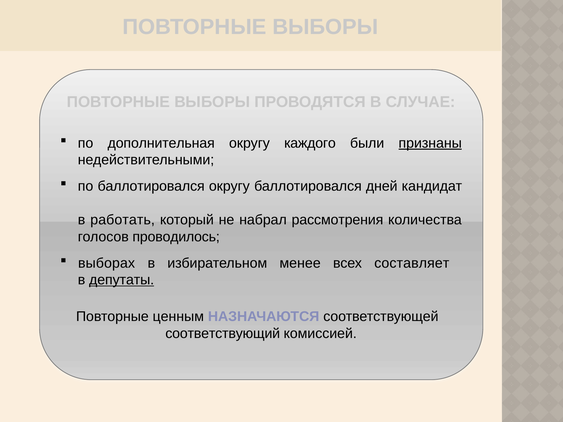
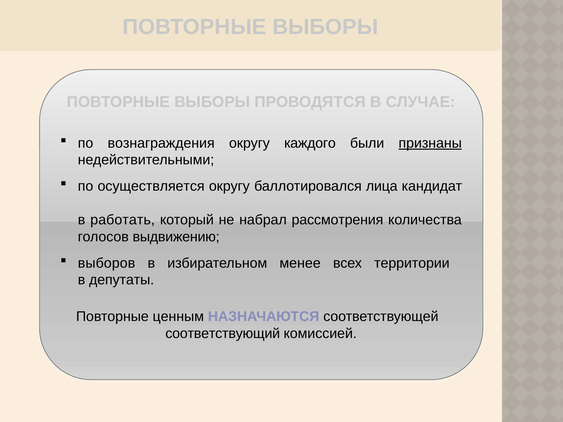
дополнительная: дополнительная -> вознаграждения
по баллотировался: баллотировался -> осуществляется
дней: дней -> лица
проводилось: проводилось -> выдвижению
выборах: выборах -> выборов
составляет: составляет -> территории
депутаты underline: present -> none
